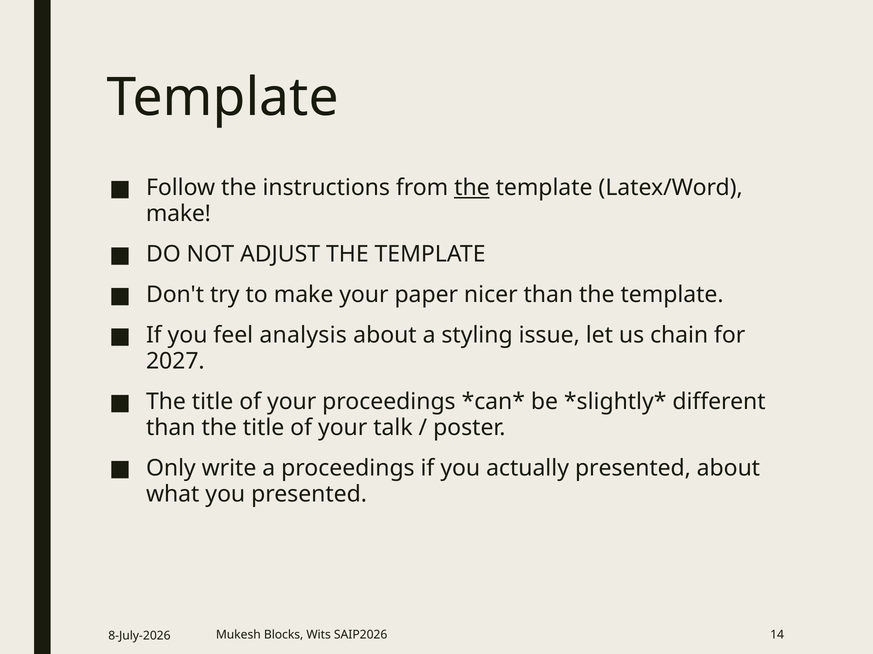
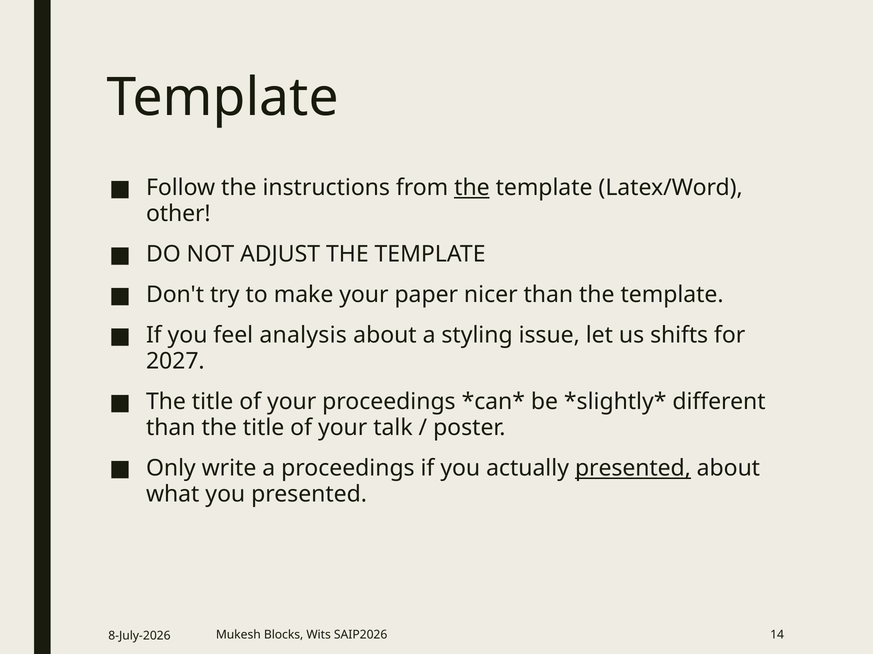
make at (178, 214): make -> other
chain: chain -> shifts
presented at (633, 469) underline: none -> present
